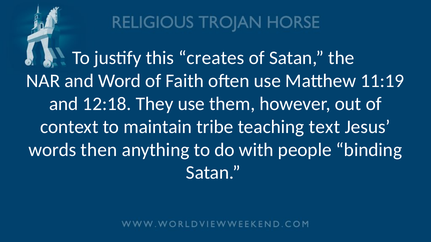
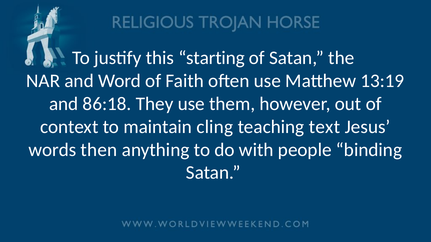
creates: creates -> starting
11:19: 11:19 -> 13:19
12:18: 12:18 -> 86:18
tribe: tribe -> cling
